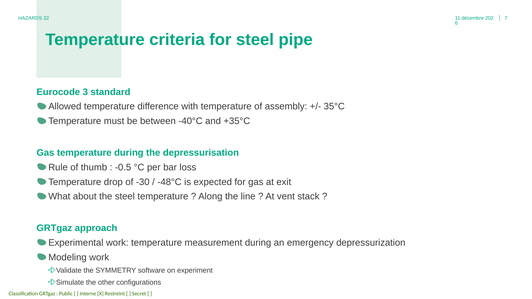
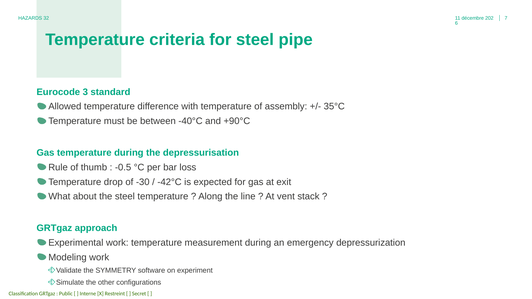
+35°C: +35°C -> +90°C
-48°C: -48°C -> -42°C
